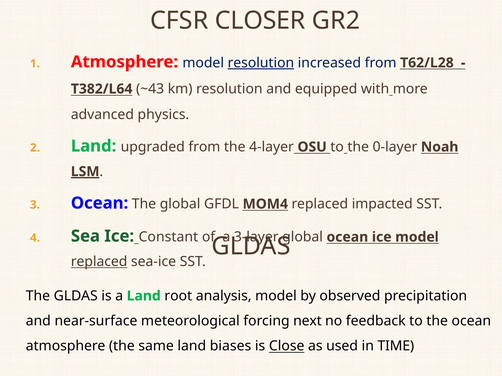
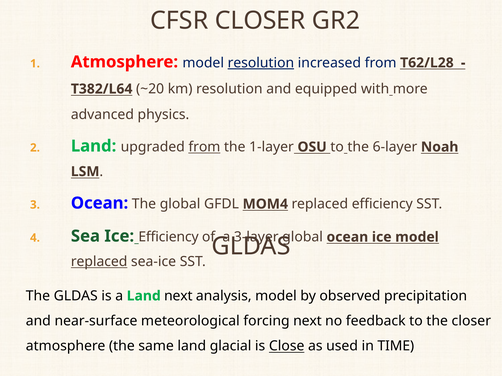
~43: ~43 -> ~20
from at (204, 147) underline: none -> present
4-layer: 4-layer -> 1-layer
0-layer: 0-layer -> 6-layer
LSM underline: present -> none
replaced impacted: impacted -> efficiency
Ice Constant: Constant -> Efficiency
Land root: root -> next
the ocean: ocean -> closer
biases: biases -> glacial
